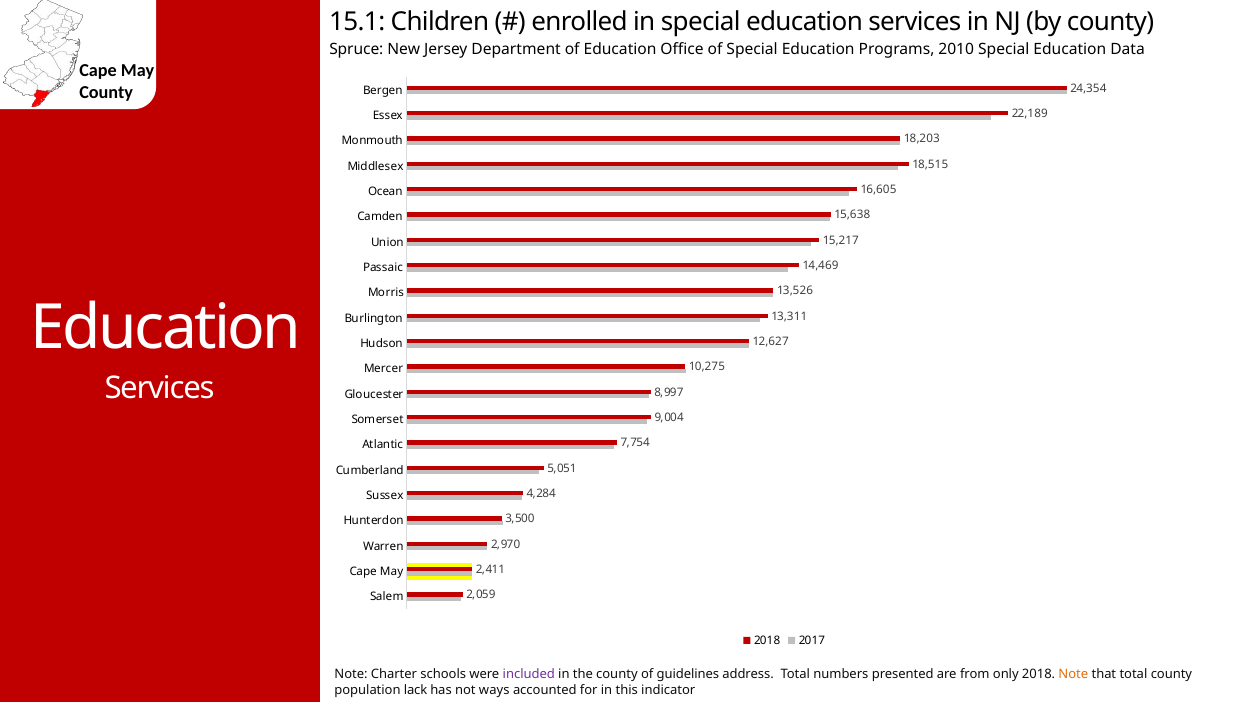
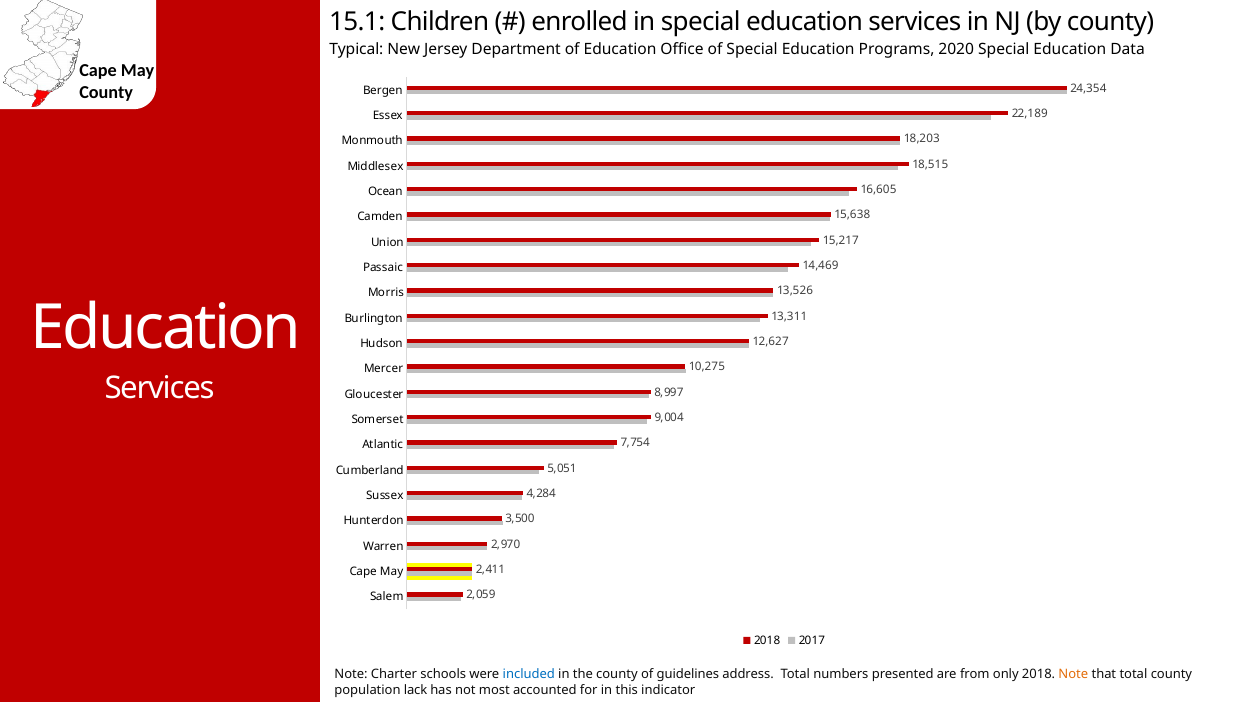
Spruce: Spruce -> Typical
2010: 2010 -> 2020
included colour: purple -> blue
ways: ways -> most
